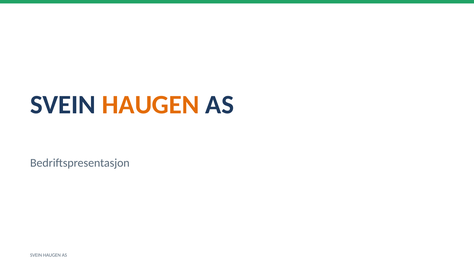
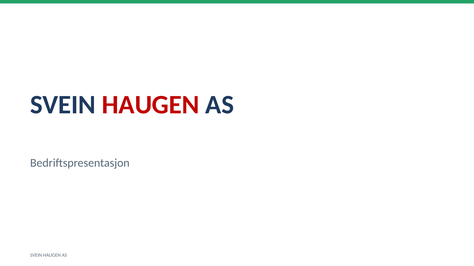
HAUGEN at (151, 105) colour: orange -> red
